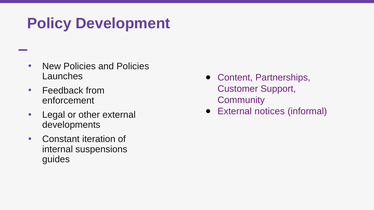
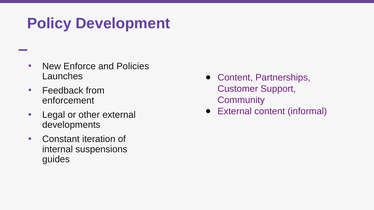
New Policies: Policies -> Enforce
External notices: notices -> content
